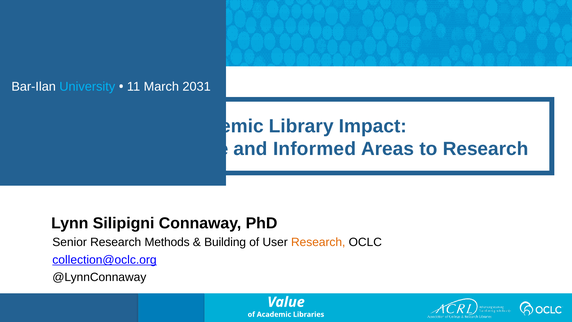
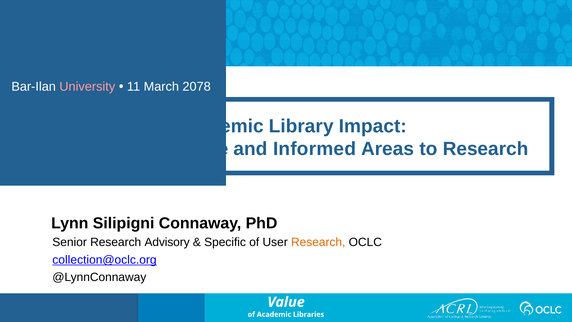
University colour: light blue -> pink
2031: 2031 -> 2078
Methods: Methods -> Advisory
Building: Building -> Specific
